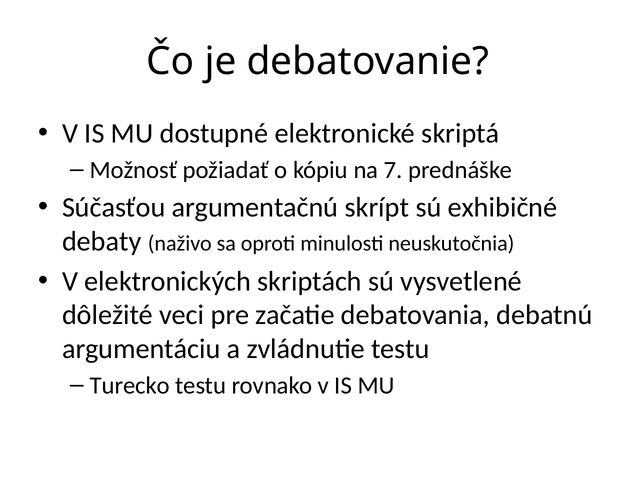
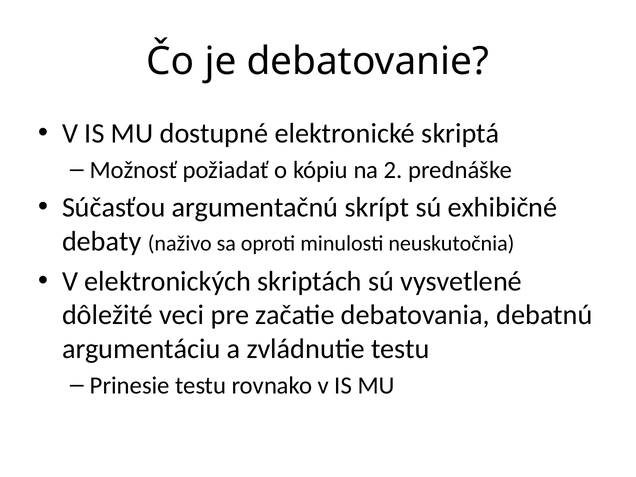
7: 7 -> 2
Turecko: Turecko -> Prinesie
